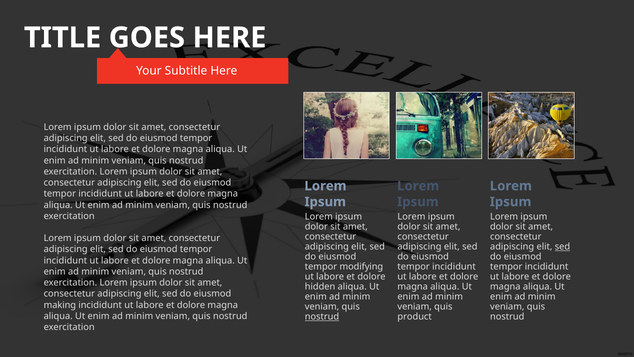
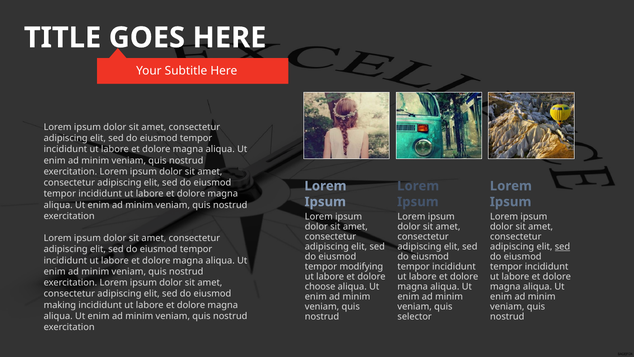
hidden: hidden -> choose
nostrud at (322, 316) underline: present -> none
product: product -> selector
